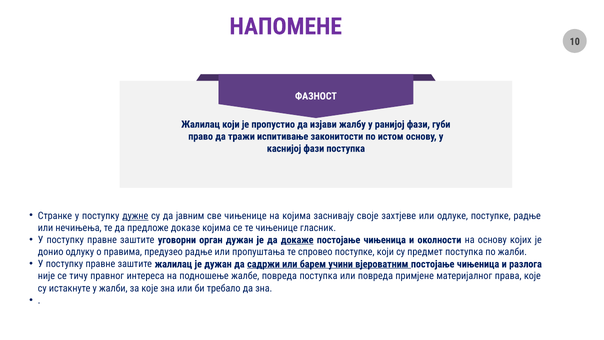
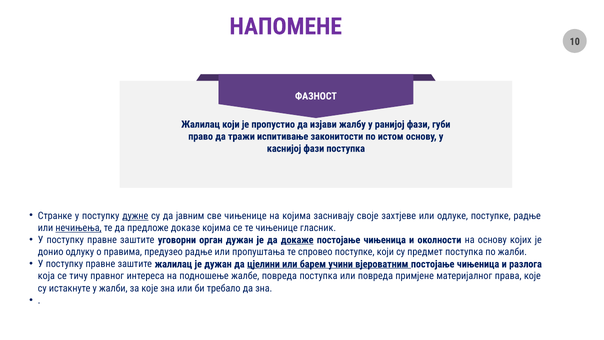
нечињења underline: none -> present
садржи: садржи -> цјелини
није: није -> која
